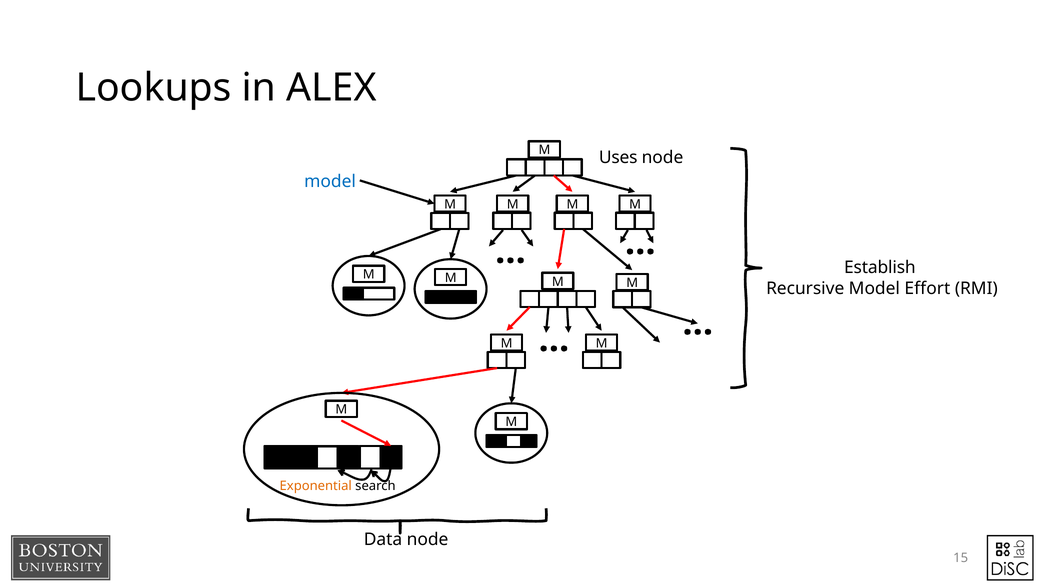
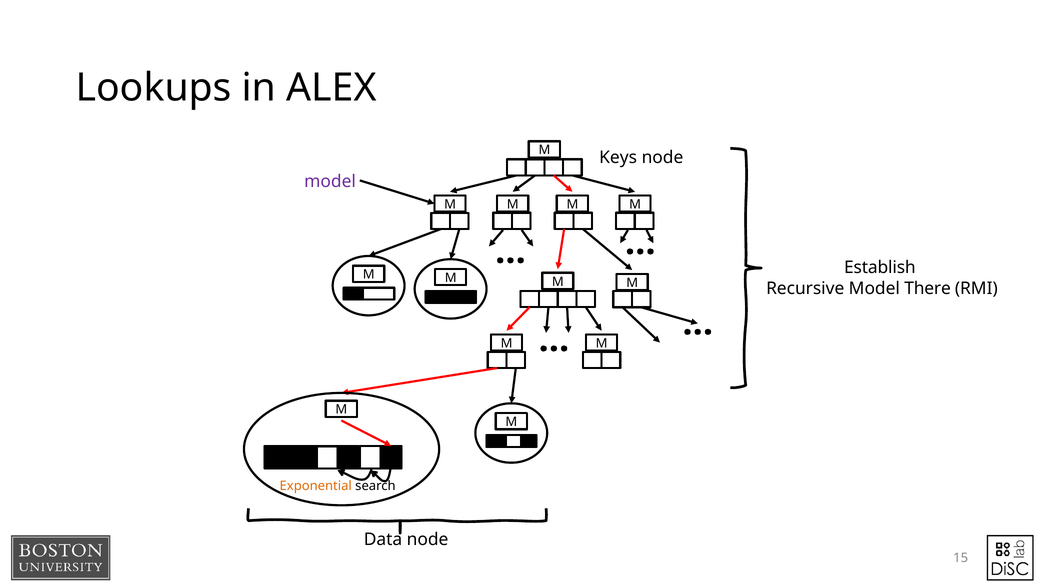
Uses: Uses -> Keys
model at (330, 182) colour: blue -> purple
Effort: Effort -> There
